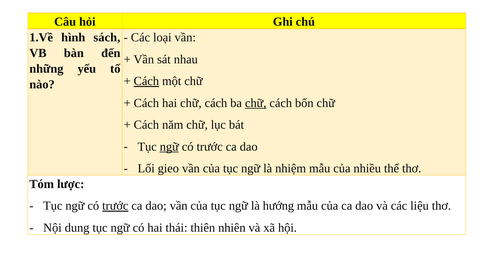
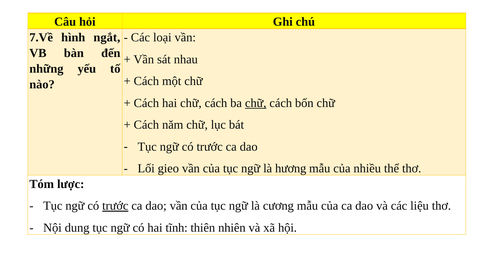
1.Về: 1.Về -> 7.Về
sách: sách -> ngắt
Cách at (146, 81) underline: present -> none
ngữ at (169, 147) underline: present -> none
nhiệm: nhiệm -> hương
hướng: hướng -> cương
thái: thái -> tĩnh
